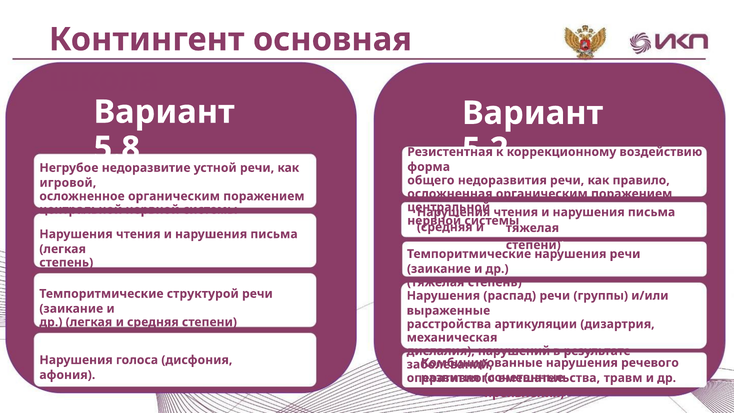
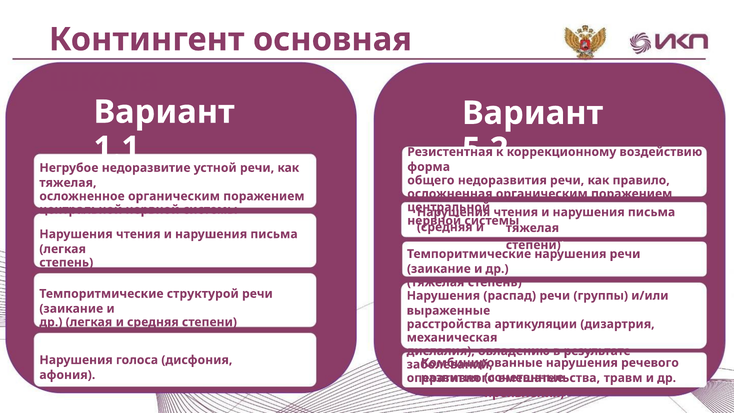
5.8: 5.8 -> 1.1
игровой at (68, 183): игровой -> тяжелая
нарушений: нарушений -> овладению
